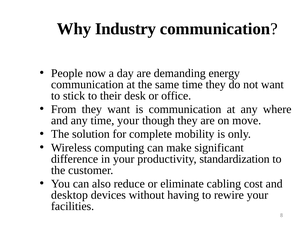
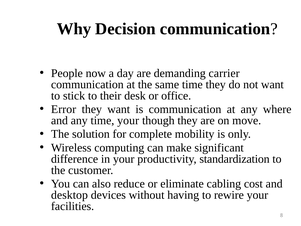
Industry: Industry -> Decision
energy: energy -> carrier
From: From -> Error
